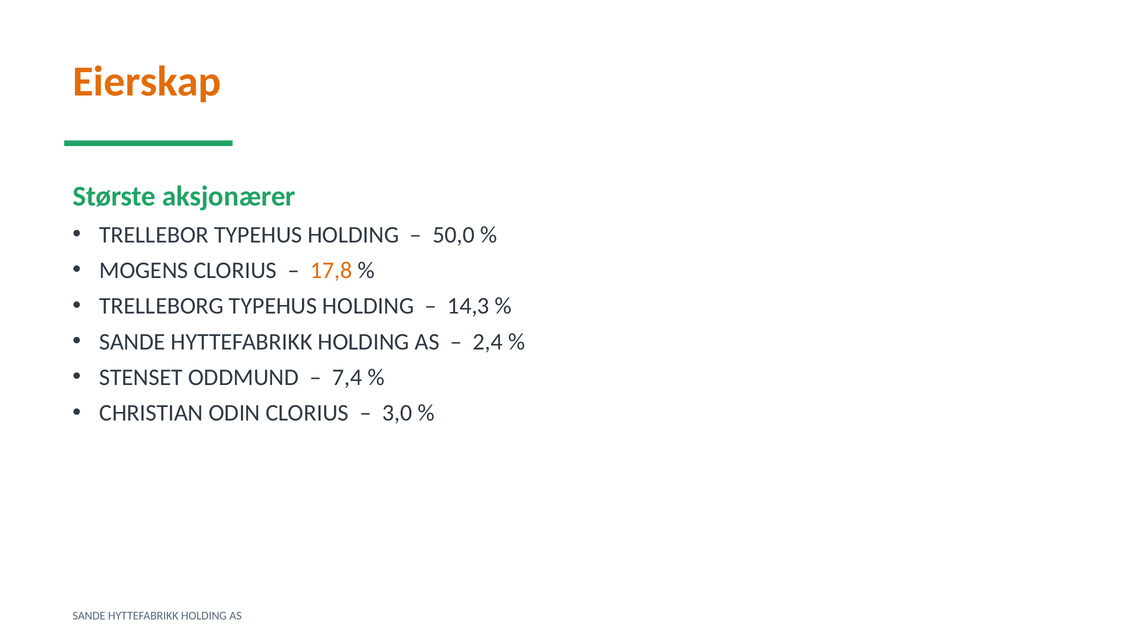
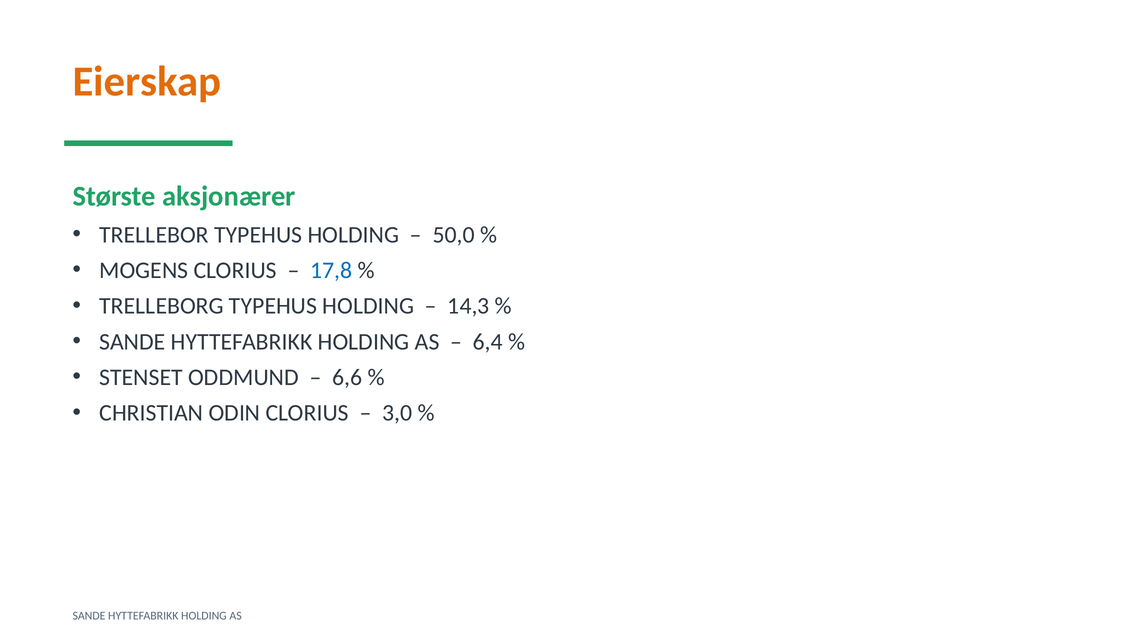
17,8 colour: orange -> blue
2,4: 2,4 -> 6,4
7,4: 7,4 -> 6,6
